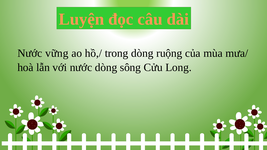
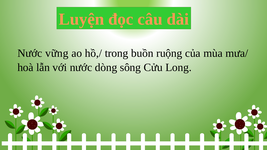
trong dòng: dòng -> buồn
